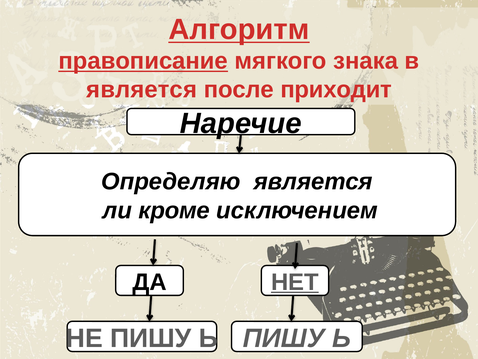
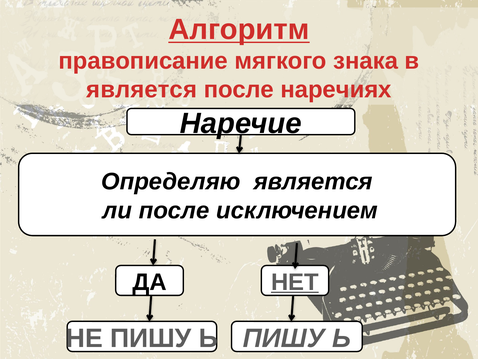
правописание underline: present -> none
приходит: приходит -> наречиях
ли кроме: кроме -> после
